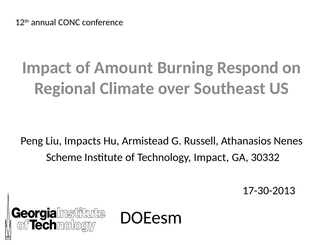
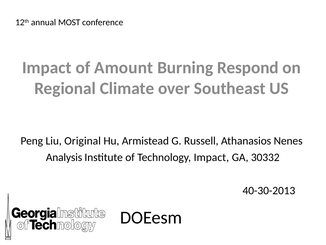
CONC: CONC -> MOST
Impacts: Impacts -> Original
Scheme: Scheme -> Analysis
17-30-2013: 17-30-2013 -> 40-30-2013
